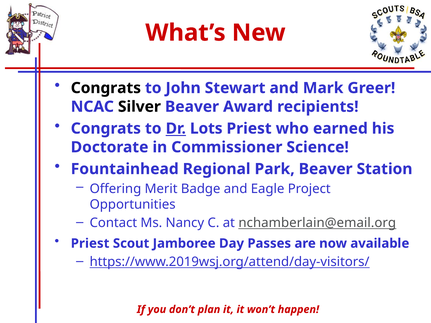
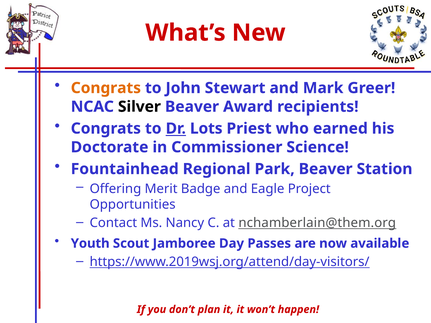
Congrats at (106, 88) colour: black -> orange
nchamberlain@email.org: nchamberlain@email.org -> nchamberlain@them.org
Priest at (90, 244): Priest -> Youth
